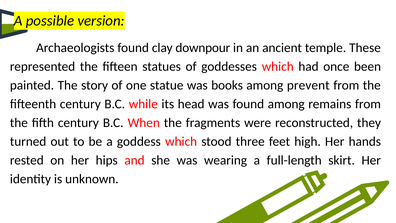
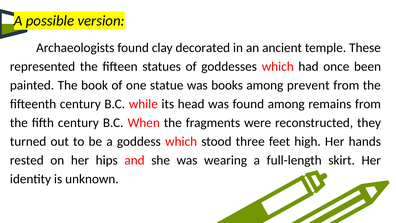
downpour: downpour -> decorated
story: story -> book
